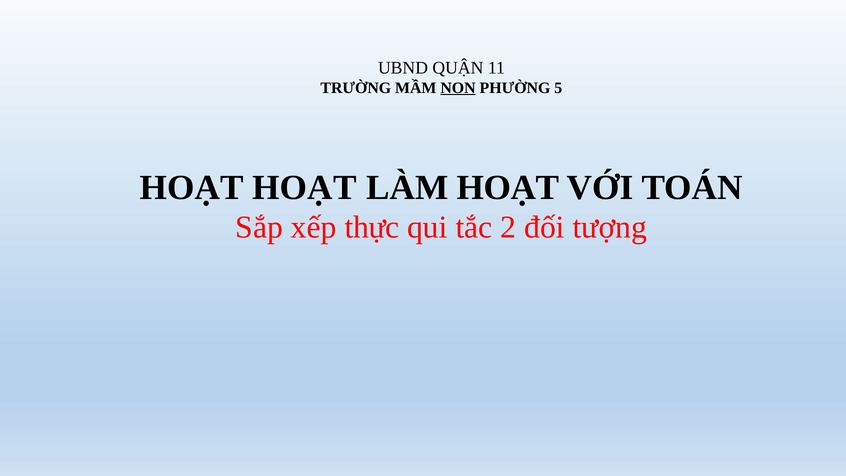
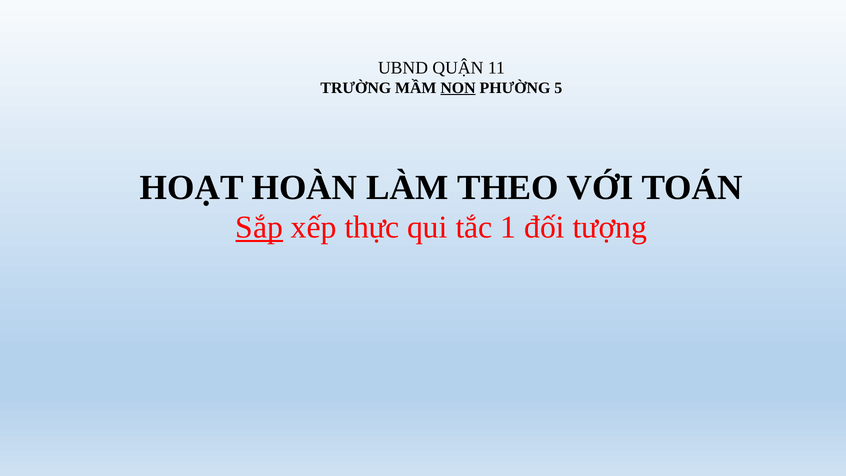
HOẠT HOẠT: HOẠT -> HOÀN
LÀM HOẠT: HOẠT -> THEO
Sắp underline: none -> present
2: 2 -> 1
